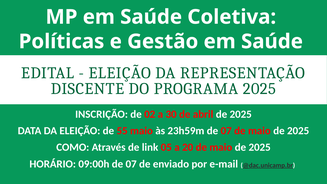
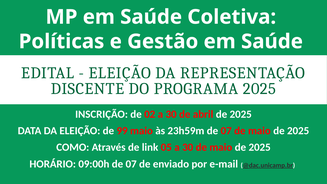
55: 55 -> 99
05 a 20: 20 -> 30
